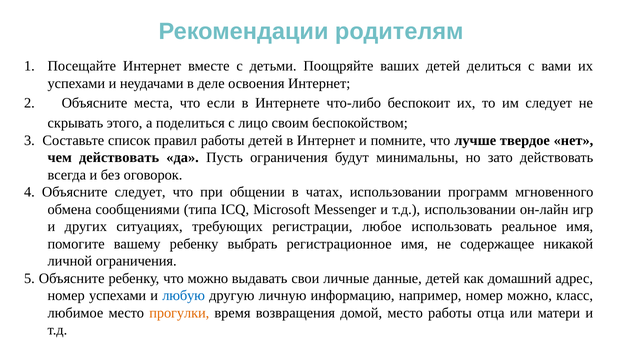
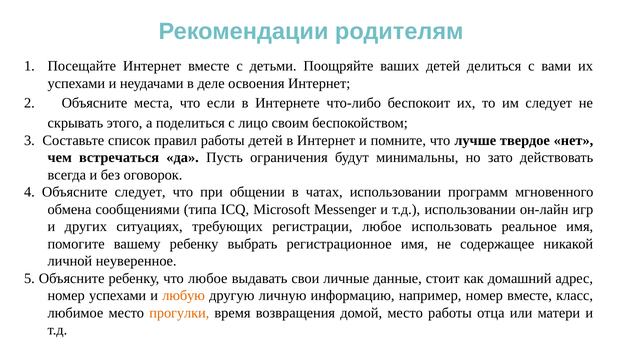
чем действовать: действовать -> встречаться
личной ограничения: ограничения -> неуверенное
что можно: можно -> любое
данные детей: детей -> стоит
любую colour: blue -> orange
номер можно: можно -> вместе
